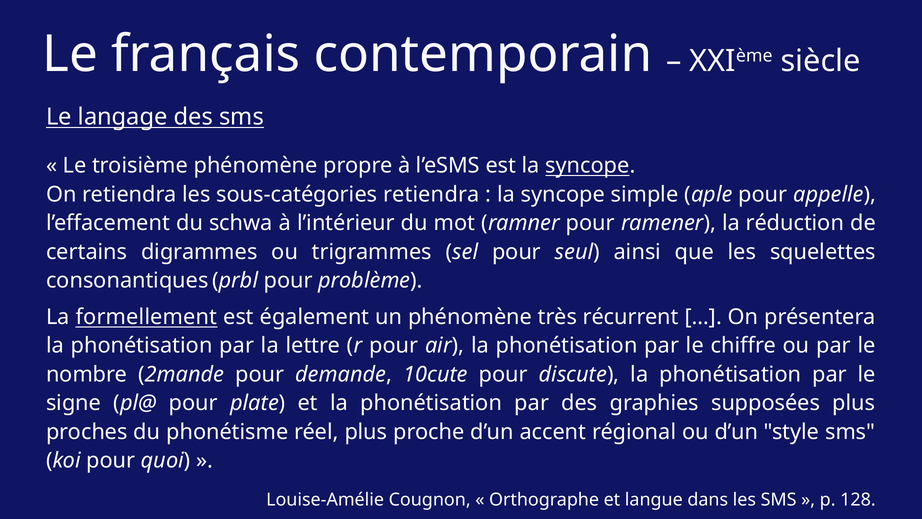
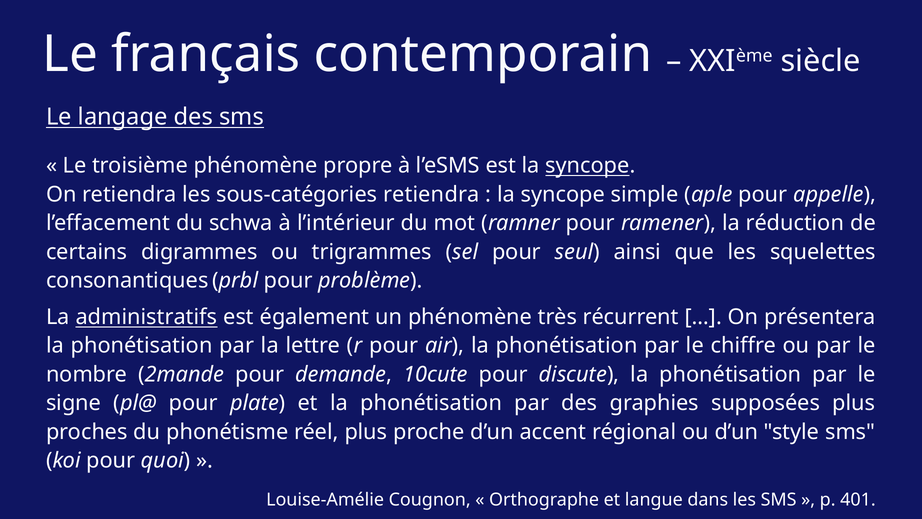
formellement: formellement -> administratifs
128: 128 -> 401
